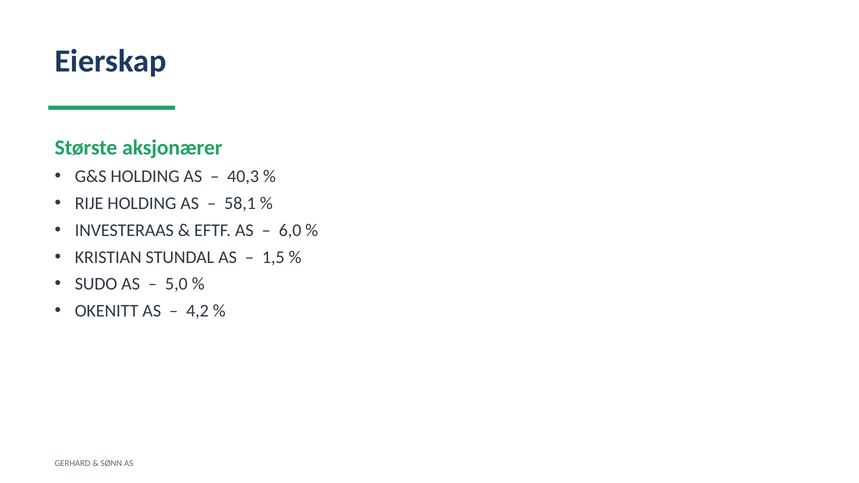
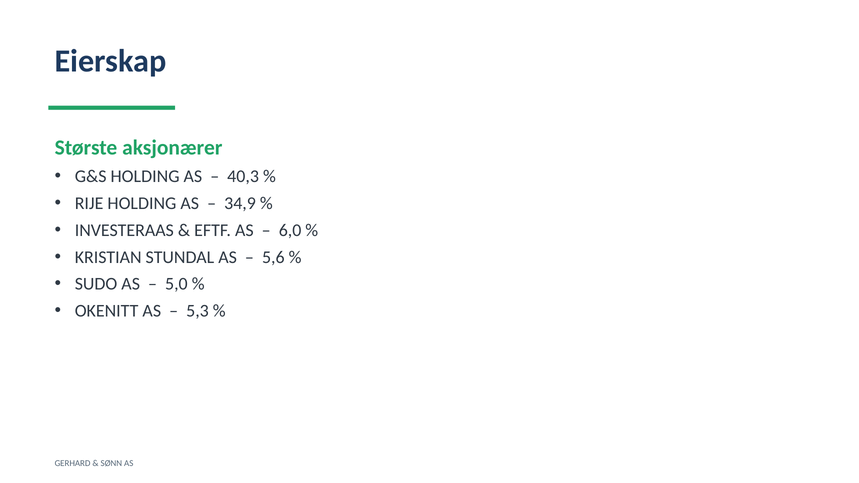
58,1: 58,1 -> 34,9
1,5: 1,5 -> 5,6
4,2: 4,2 -> 5,3
